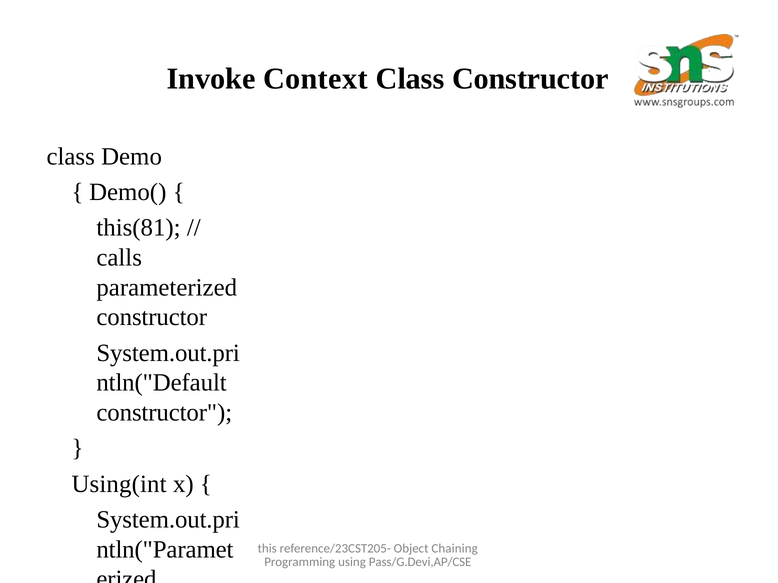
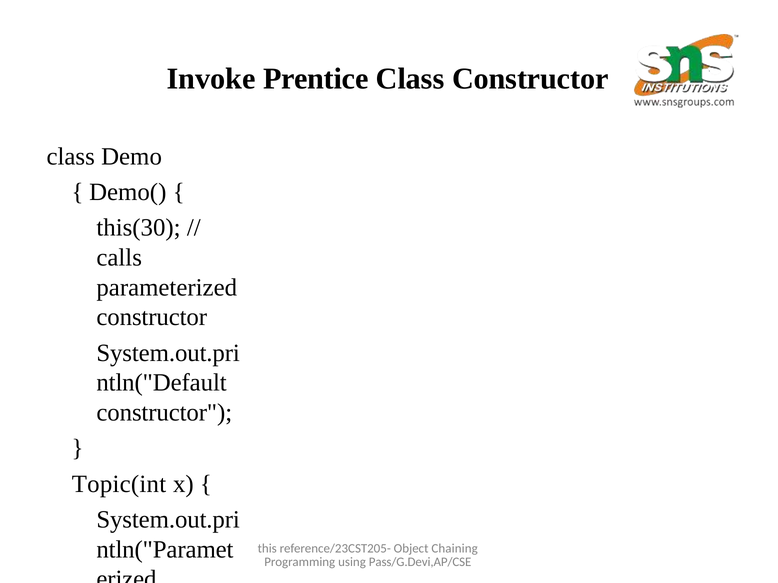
Context: Context -> Prentice
this(81: this(81 -> this(30
Using(int: Using(int -> Topic(int
